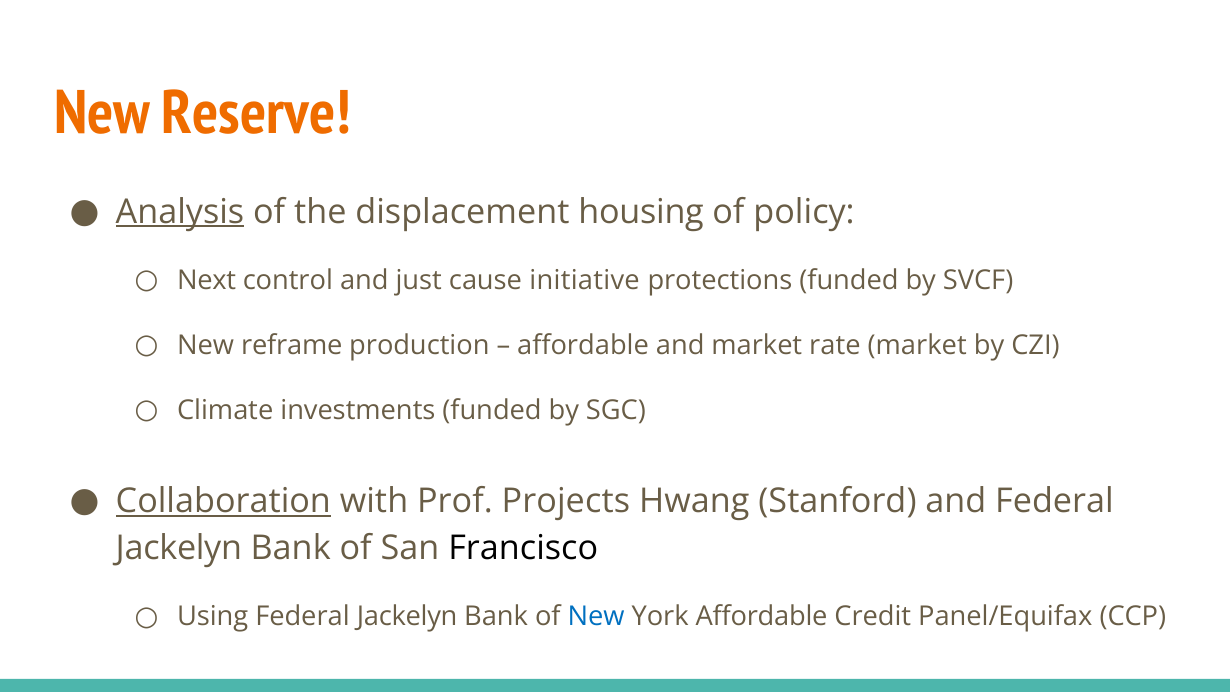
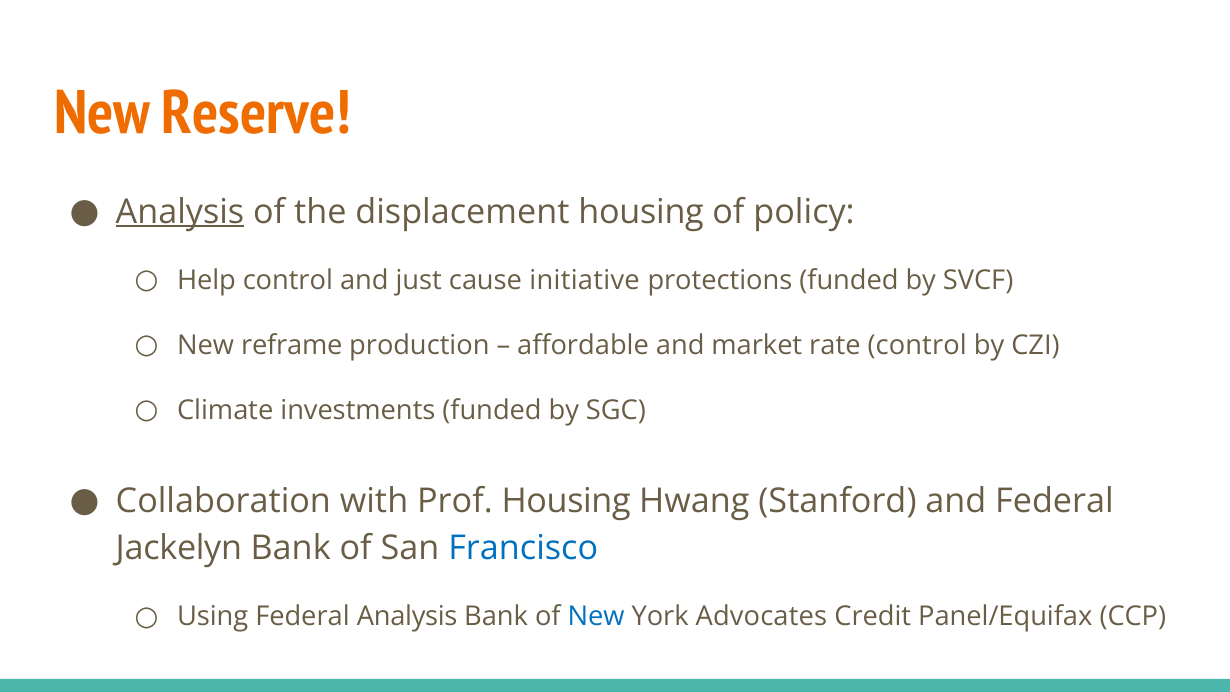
Next: Next -> Help
rate market: market -> control
Collaboration underline: present -> none
Prof Projects: Projects -> Housing
Francisco colour: black -> blue
Using Federal Jackelyn: Jackelyn -> Analysis
York Affordable: Affordable -> Advocates
